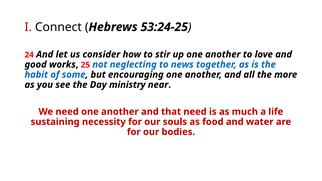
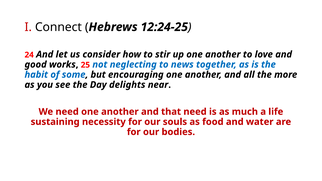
53:24-25: 53:24-25 -> 12:24-25
ministry: ministry -> delights
